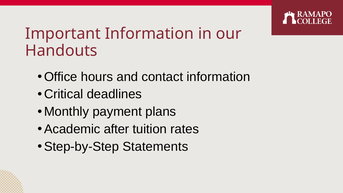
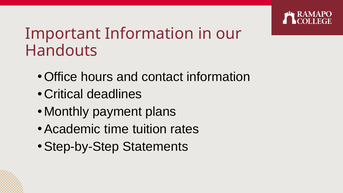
after: after -> time
